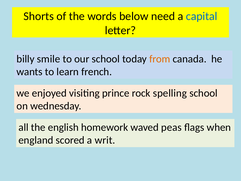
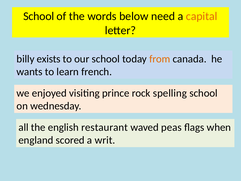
Shorts at (39, 16): Shorts -> School
capital colour: blue -> orange
smile: smile -> exists
homework: homework -> restaurant
